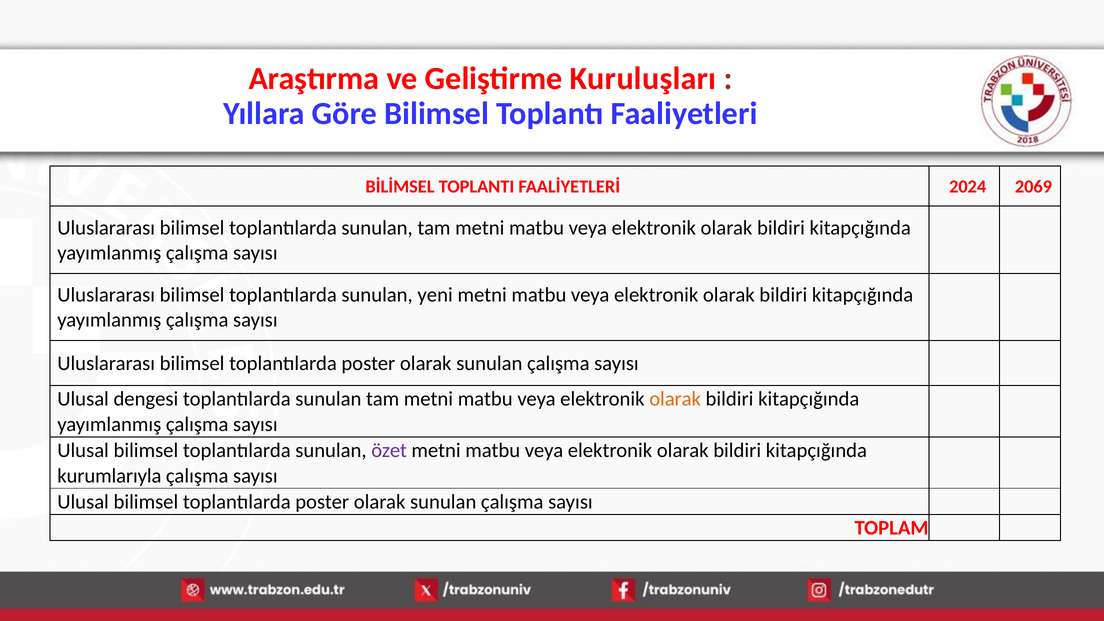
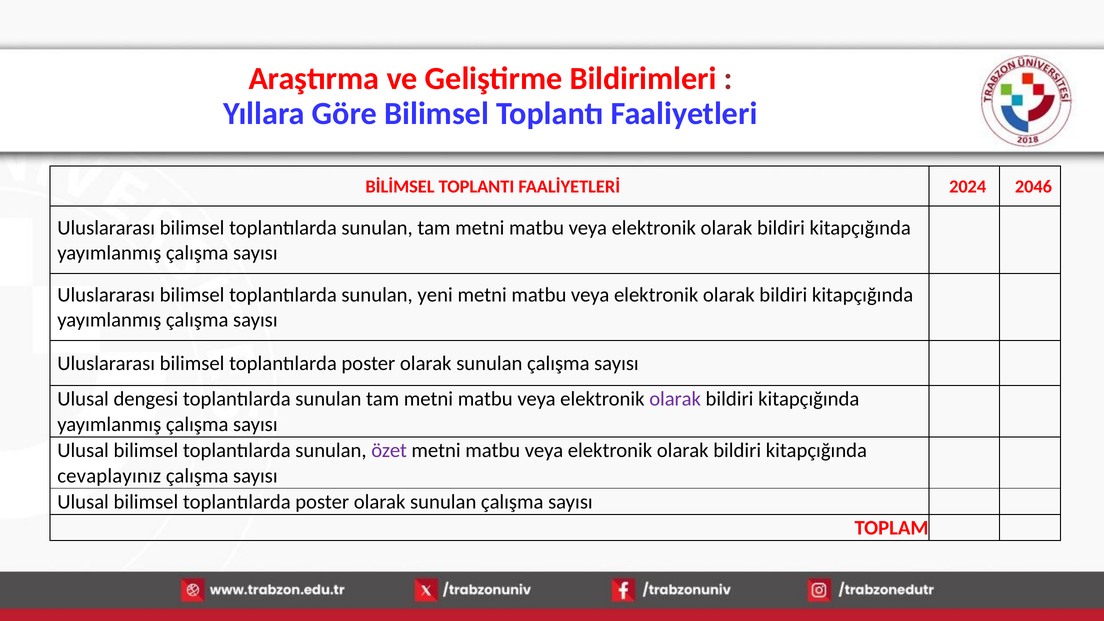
Kuruluşları: Kuruluşları -> Bildirimleri
2069: 2069 -> 2046
olarak at (675, 399) colour: orange -> purple
kurumlarıyla: kurumlarıyla -> cevaplayınız
